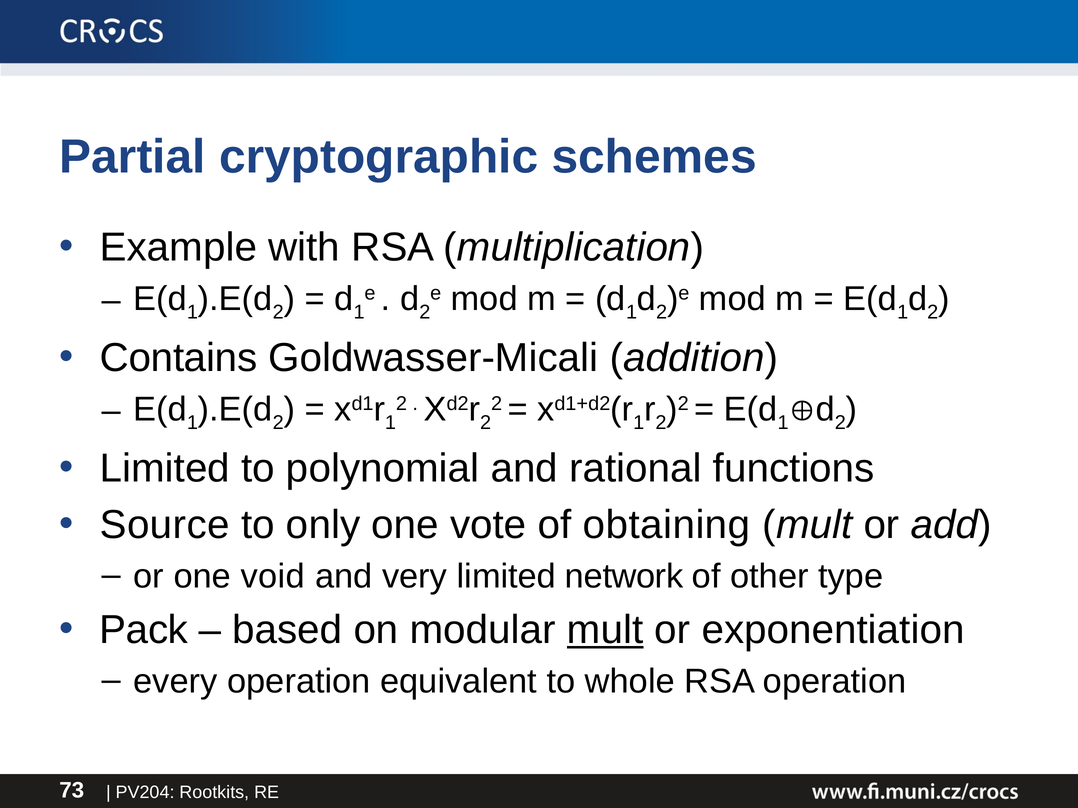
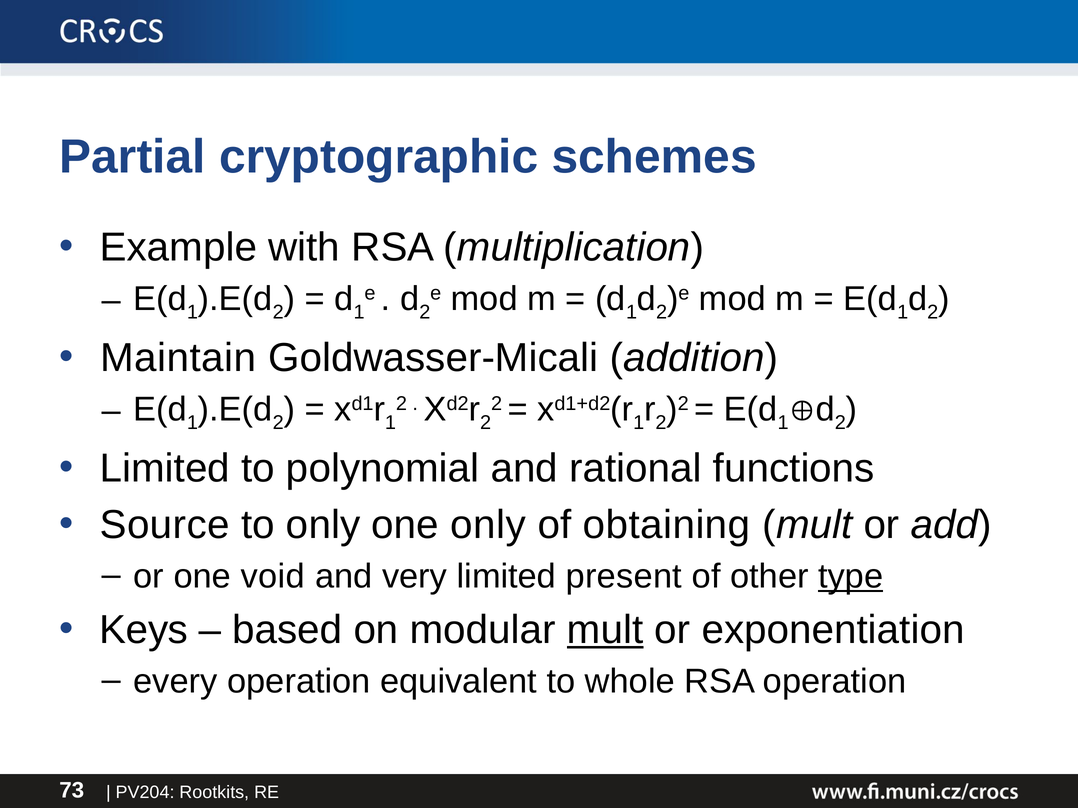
Contains: Contains -> Maintain
one vote: vote -> only
network: network -> present
type underline: none -> present
Pack: Pack -> Keys
